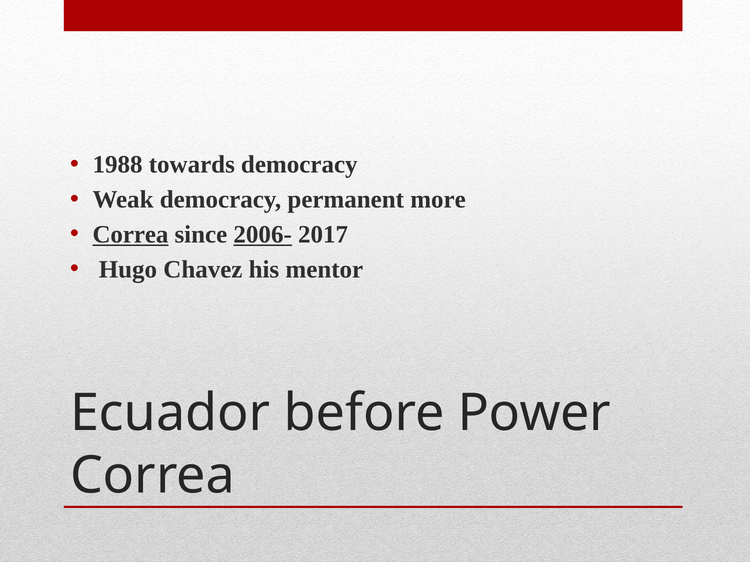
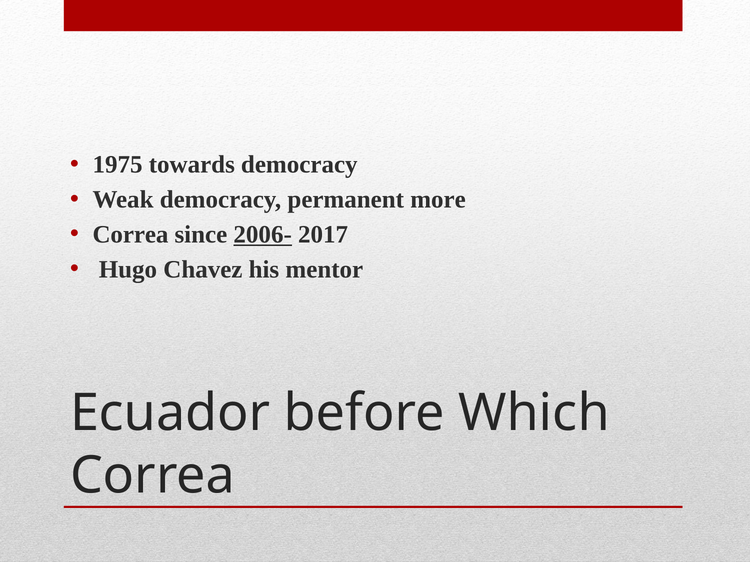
1988: 1988 -> 1975
Correa at (130, 235) underline: present -> none
Power: Power -> Which
